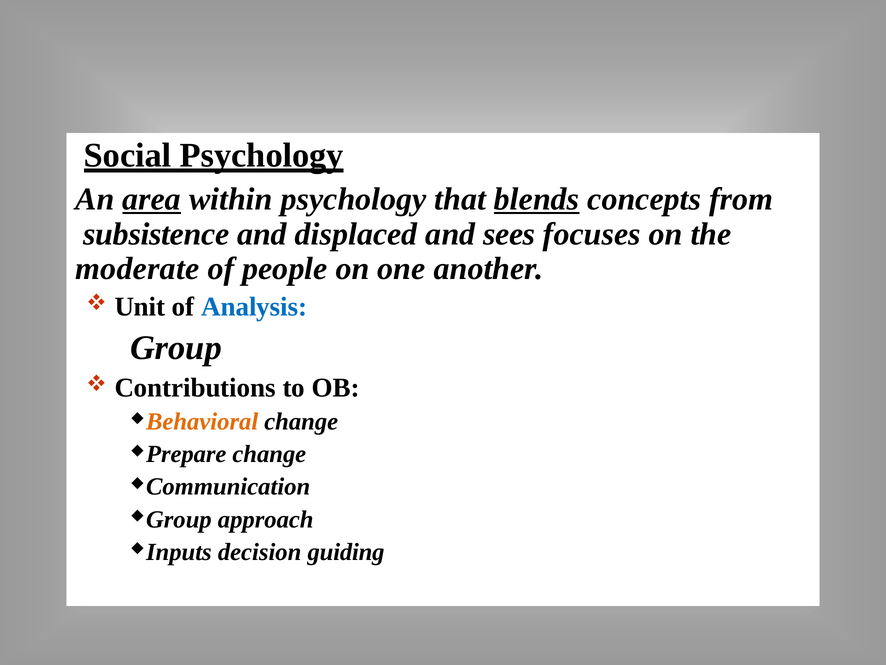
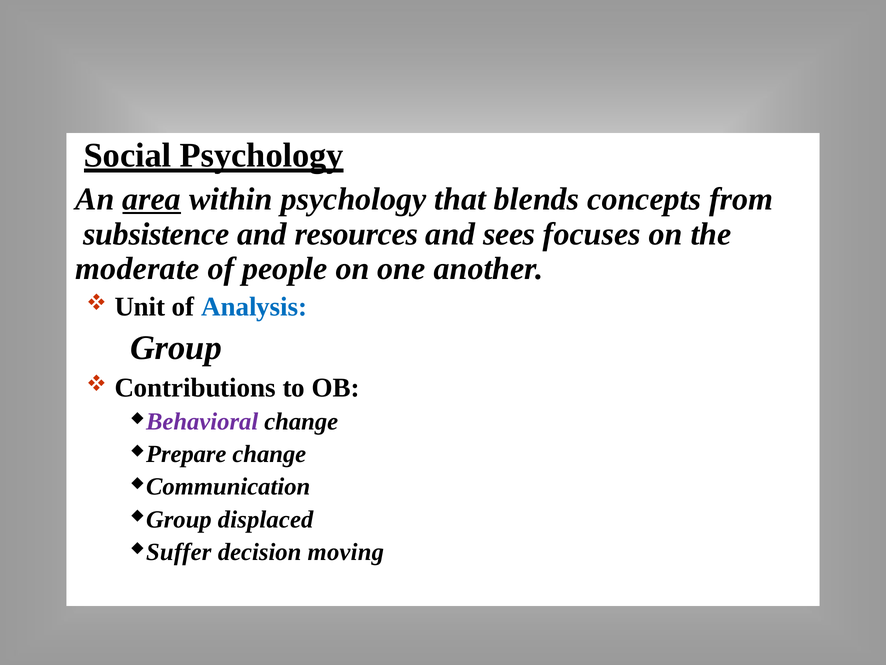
blends underline: present -> none
displaced: displaced -> resources
Behavioral colour: orange -> purple
approach: approach -> displaced
Inputs: Inputs -> Suffer
guiding: guiding -> moving
